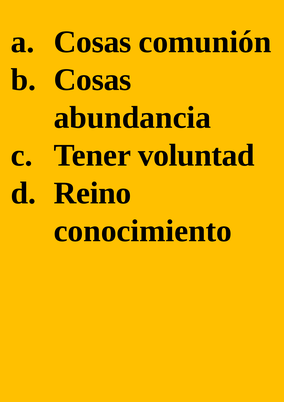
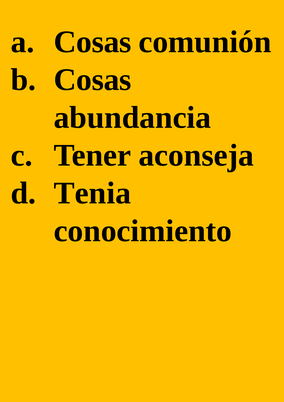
voluntad: voluntad -> aconseja
Reino: Reino -> Tenia
